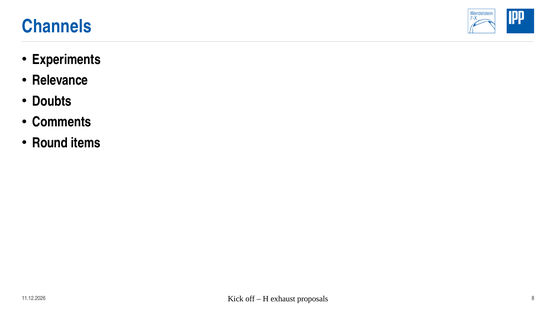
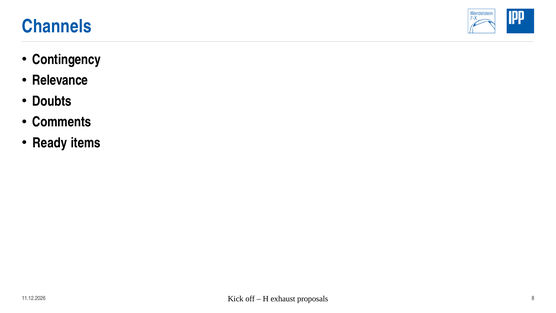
Experiments: Experiments -> Contingency
Round: Round -> Ready
